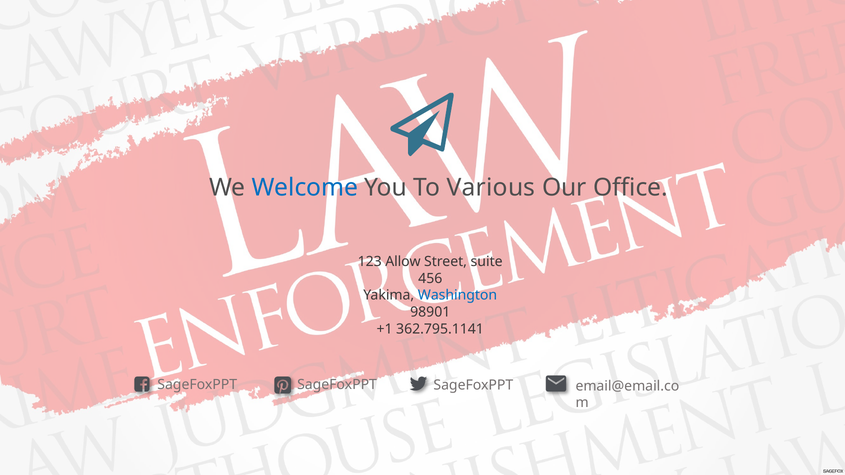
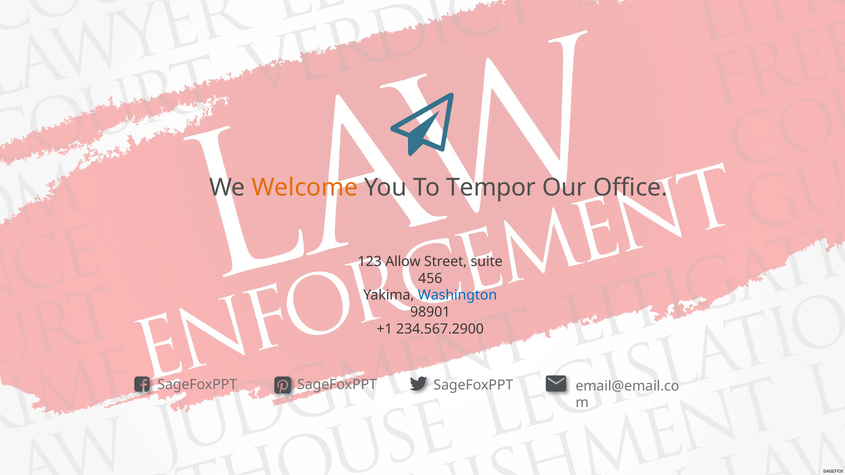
Welcome colour: blue -> orange
Various: Various -> Tempor
362.795.1141: 362.795.1141 -> 234.567.2900
